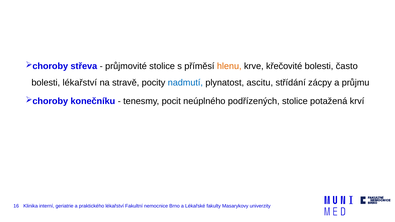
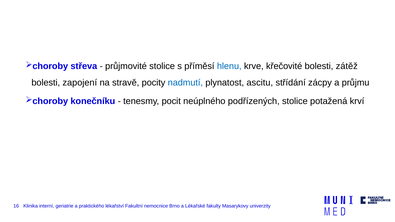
hlenu colour: orange -> blue
často: často -> zátěž
bolesti lékařství: lékařství -> zapojení
